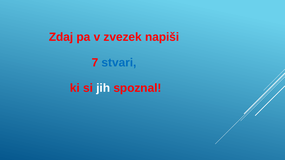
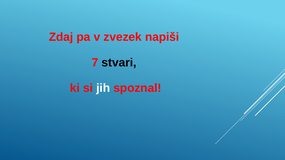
stvari colour: blue -> black
